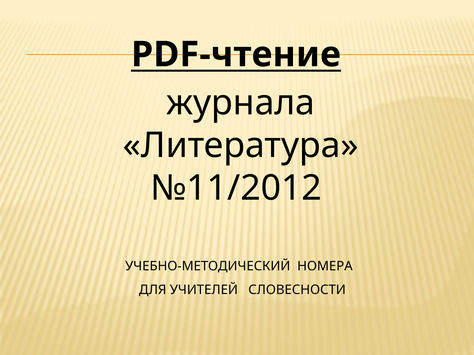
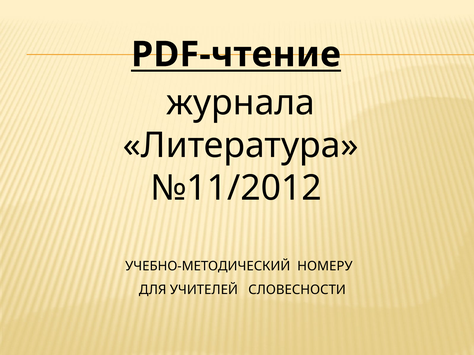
НОМЕРА: НОМЕРА -> НОМЕРУ
